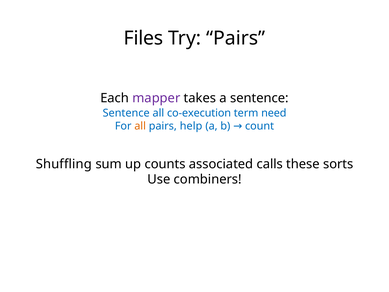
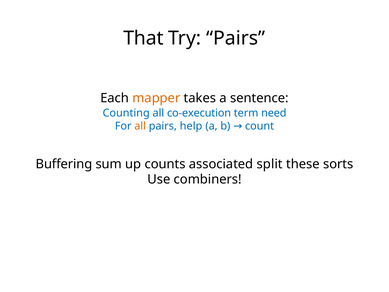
Files: Files -> That
mapper colour: purple -> orange
Sentence at (126, 113): Sentence -> Counting
Shuffling: Shuffling -> Buffering
calls: calls -> split
